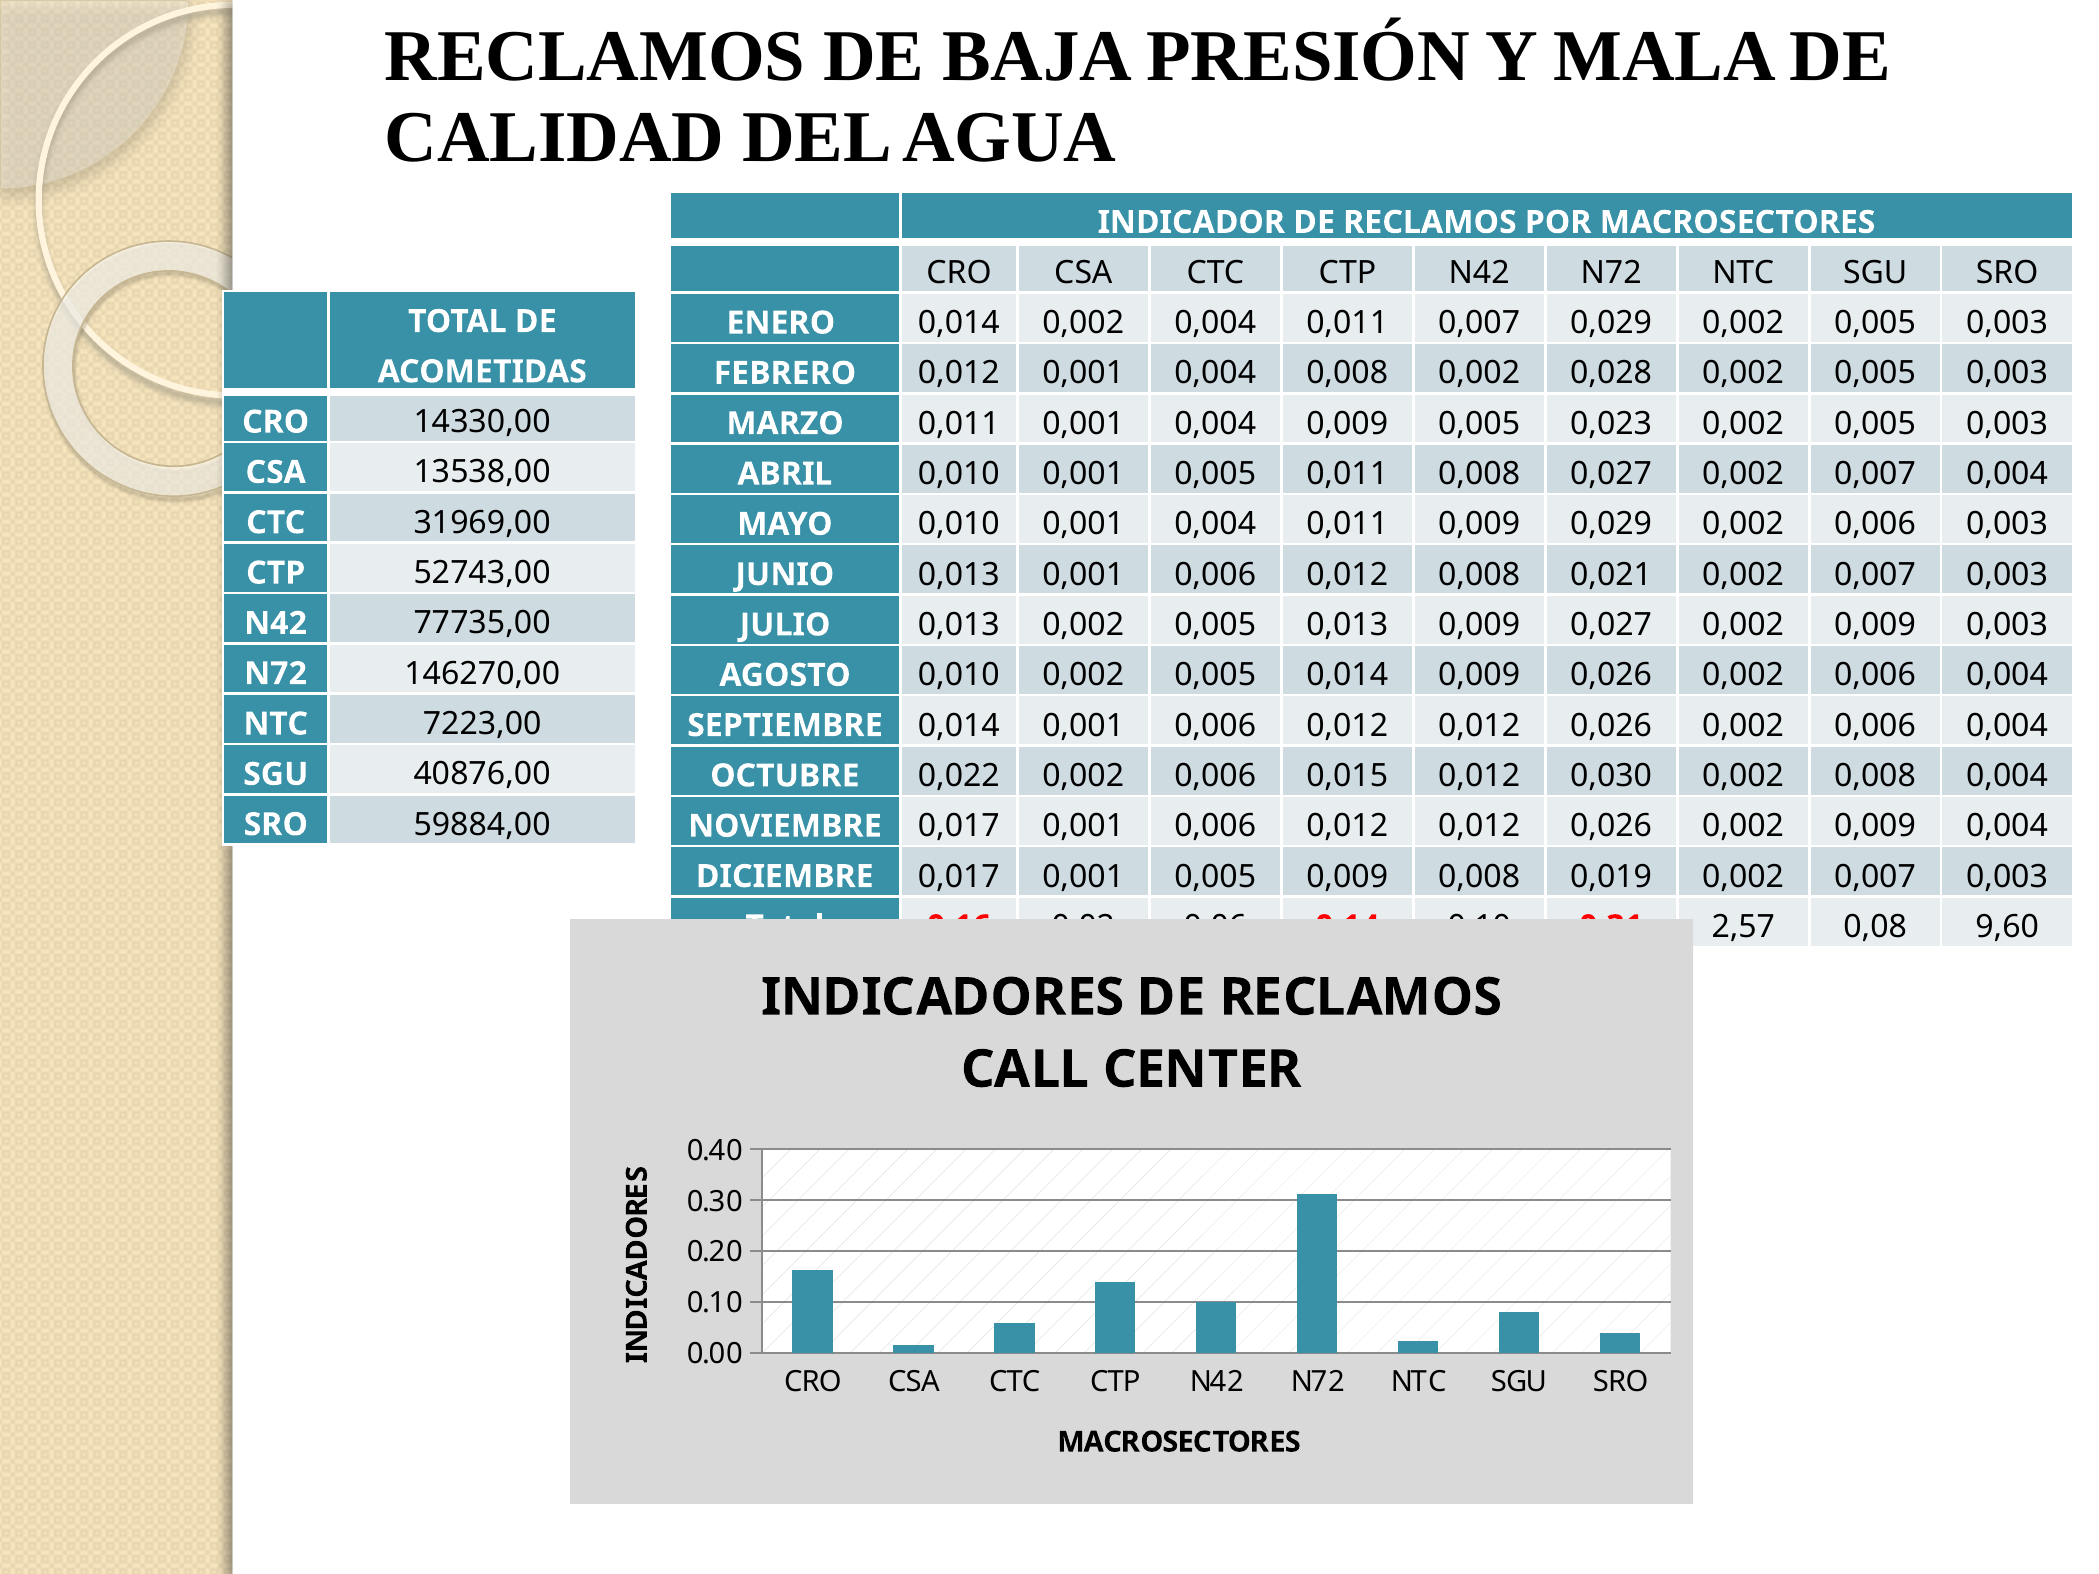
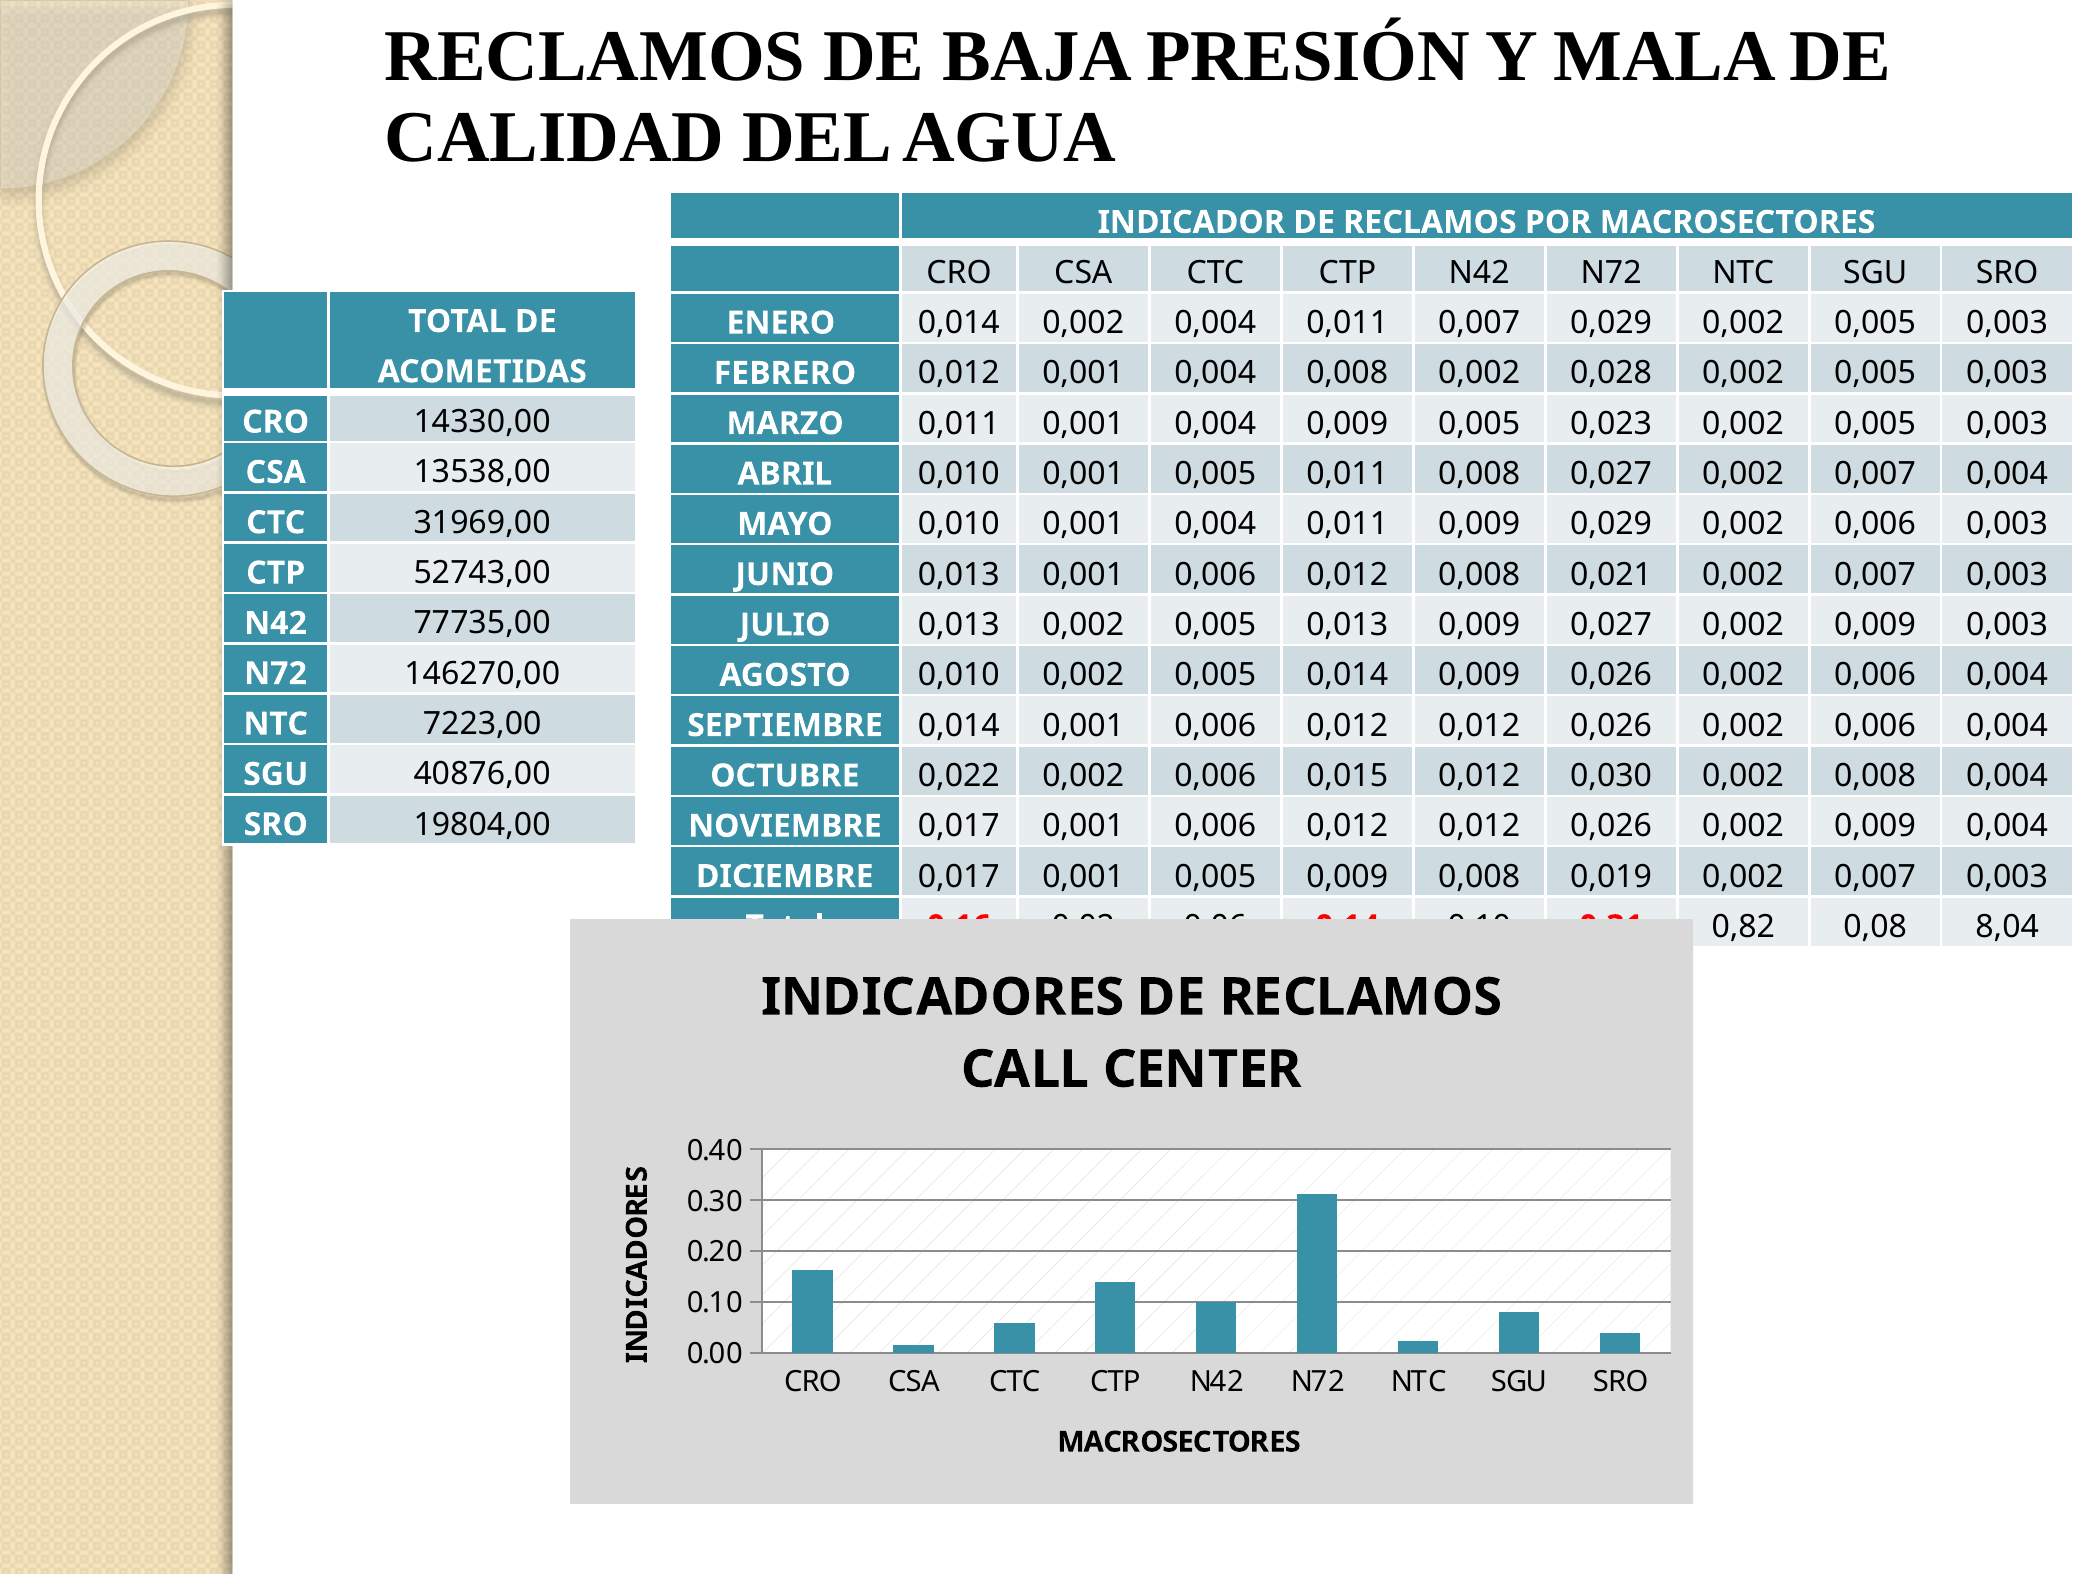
59884,00: 59884,00 -> 19804,00
2,57: 2,57 -> 0,82
9,60: 9,60 -> 8,04
